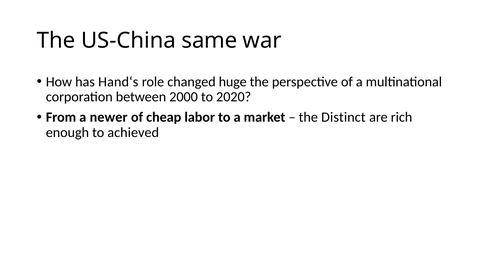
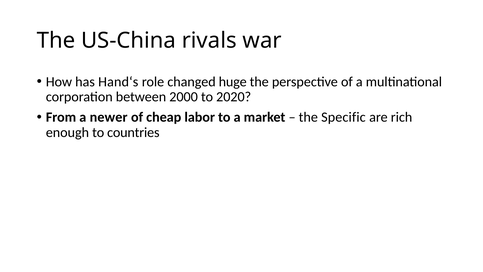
same: same -> rivals
Distinct: Distinct -> Specific
achieved: achieved -> countries
